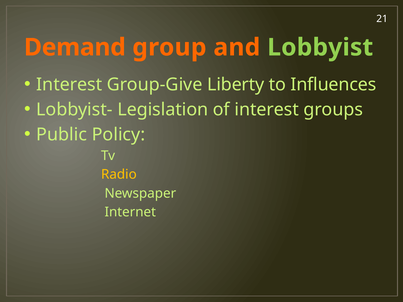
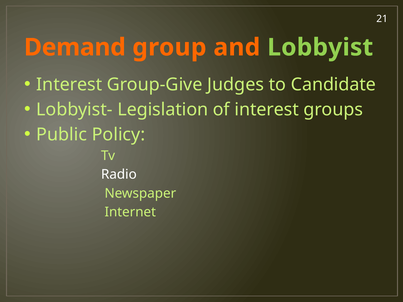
Liberty: Liberty -> Judges
Influences: Influences -> Candidate
Radio colour: yellow -> white
